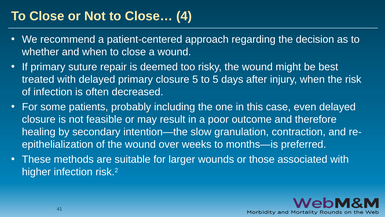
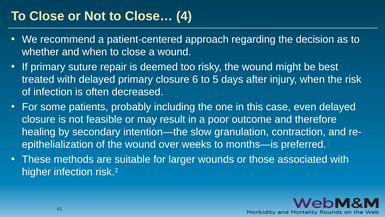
closure 5: 5 -> 6
